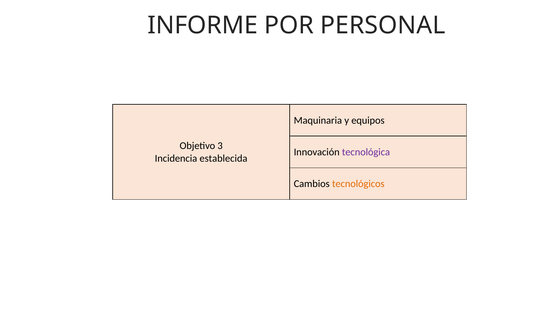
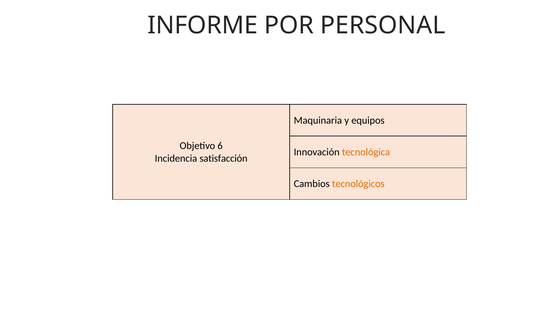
3: 3 -> 6
tecnológica colour: purple -> orange
establecida: establecida -> satisfacción
